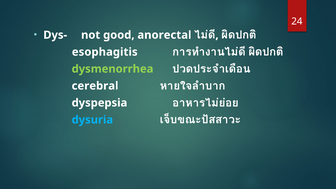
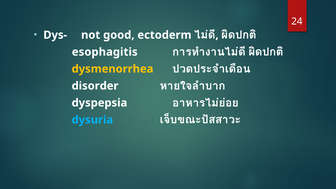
anorectal: anorectal -> ectoderm
dysmenorrhea colour: light green -> yellow
cerebral: cerebral -> disorder
